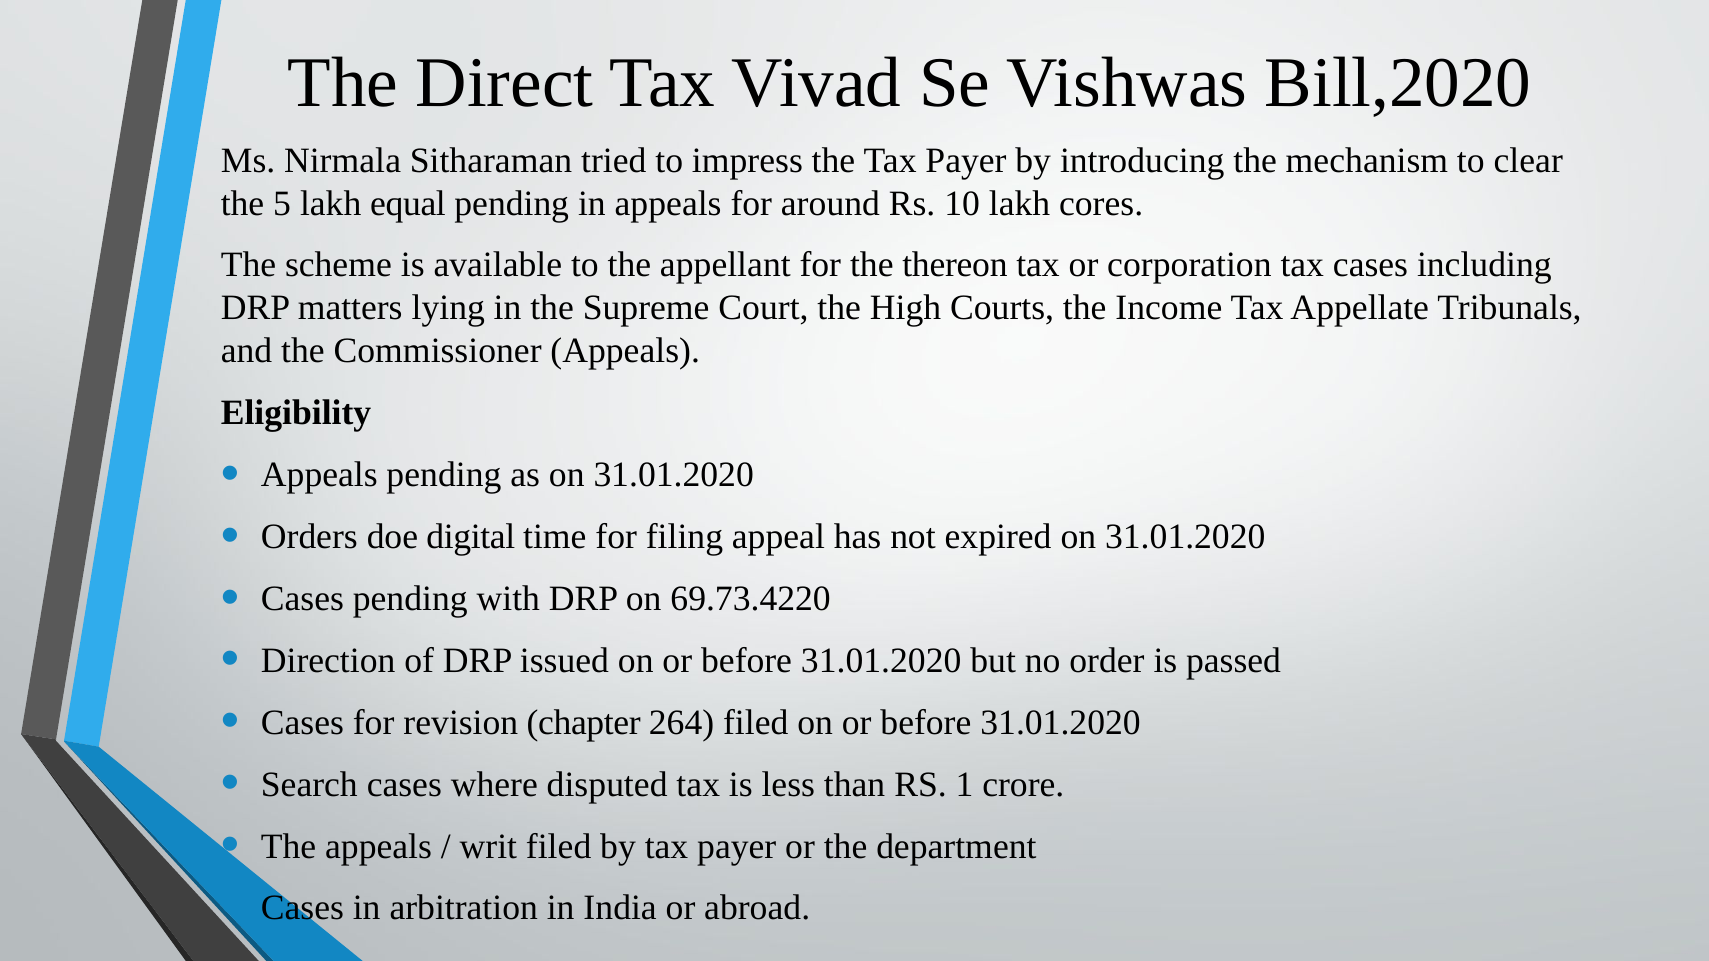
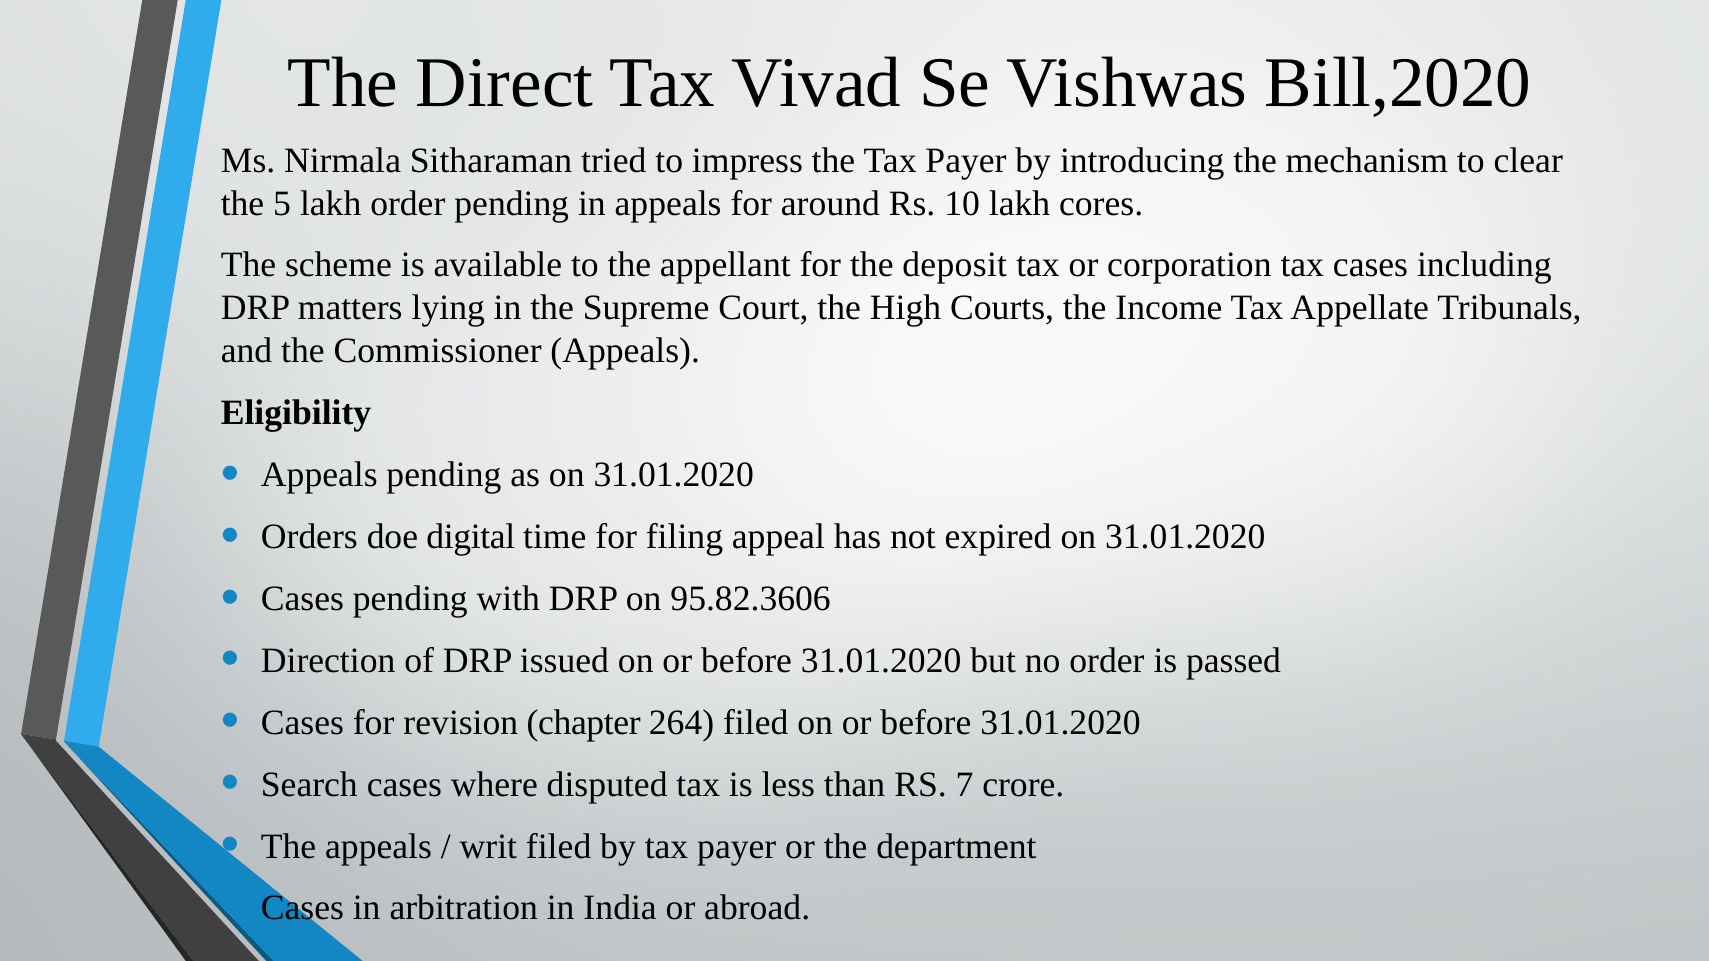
lakh equal: equal -> order
thereon: thereon -> deposit
69.73.4220: 69.73.4220 -> 95.82.3606
1: 1 -> 7
